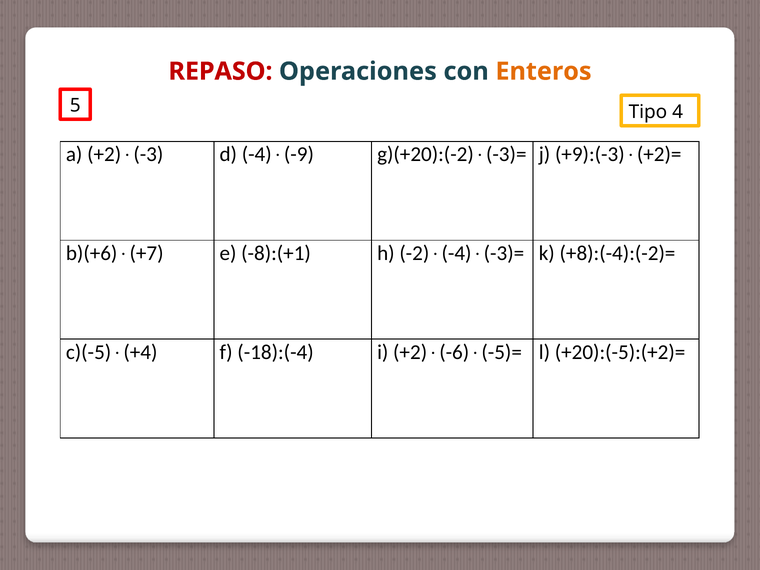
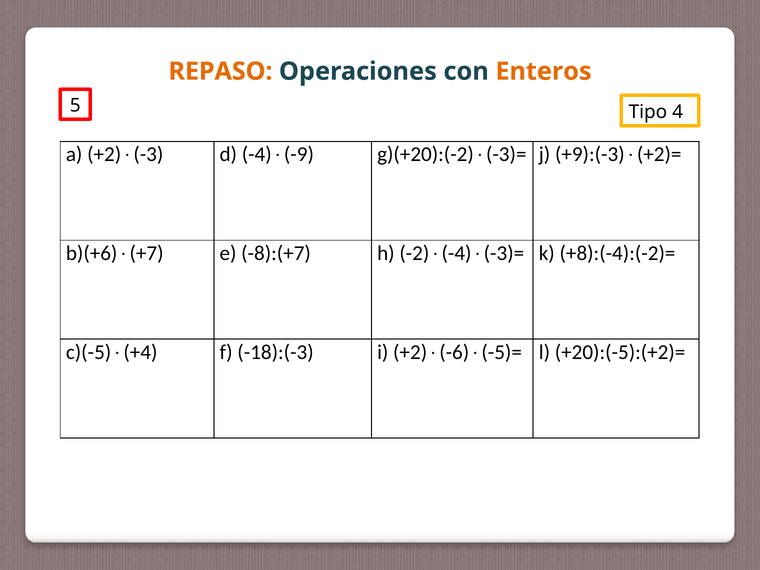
REPASO colour: red -> orange
-8):(+1: -8):(+1 -> -8):(+7
-18):(-4: -18):(-4 -> -18):(-3
